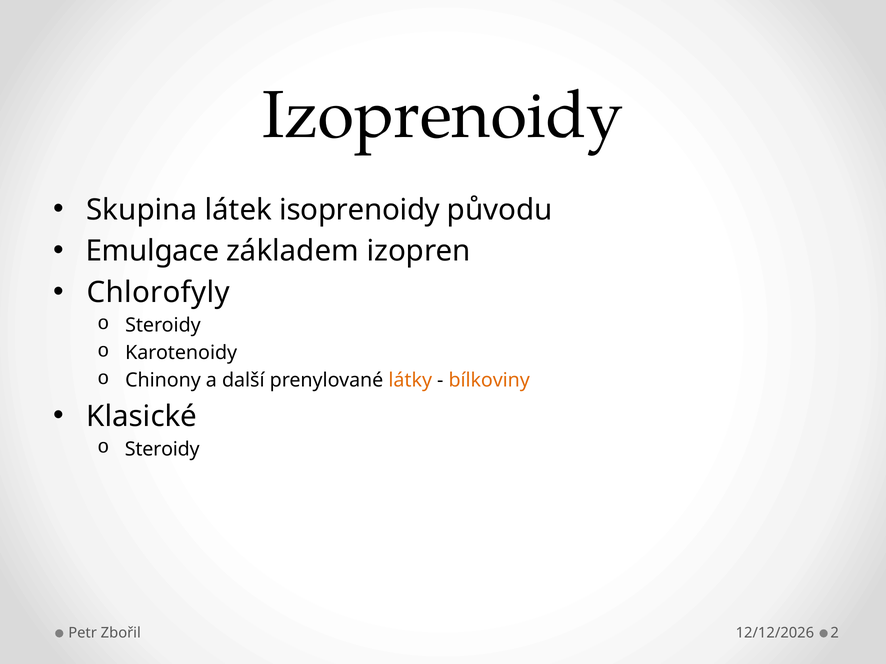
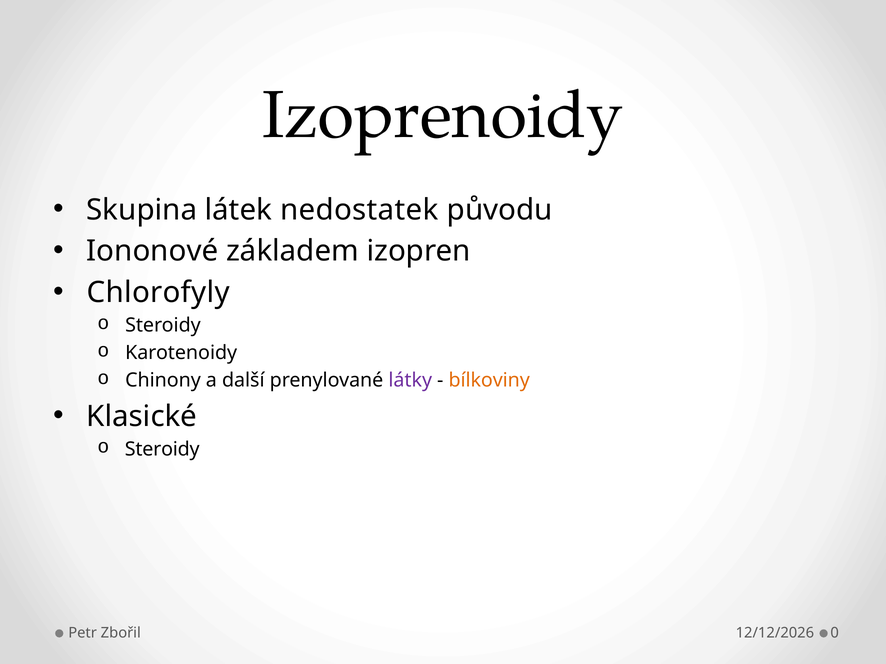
isoprenoidy: isoprenoidy -> nedostatek
Emulgace: Emulgace -> Iononové
látky colour: orange -> purple
2: 2 -> 0
